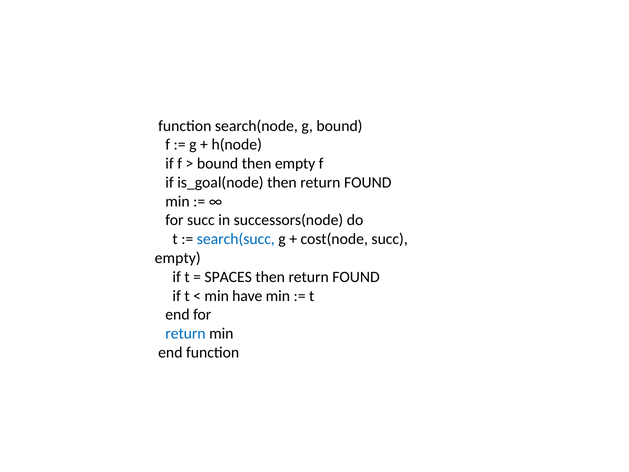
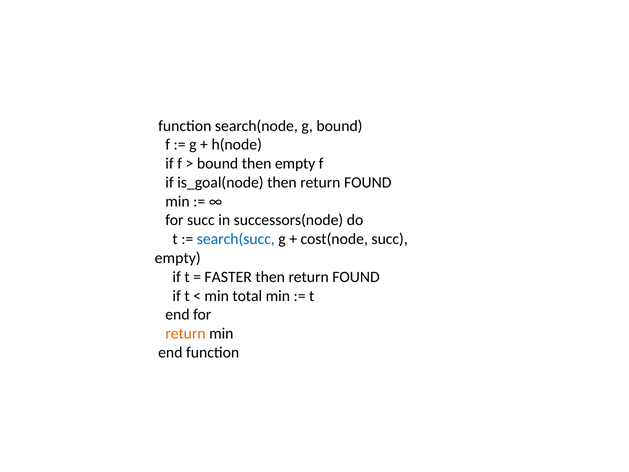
SPACES: SPACES -> FASTER
have: have -> total
return at (185, 333) colour: blue -> orange
